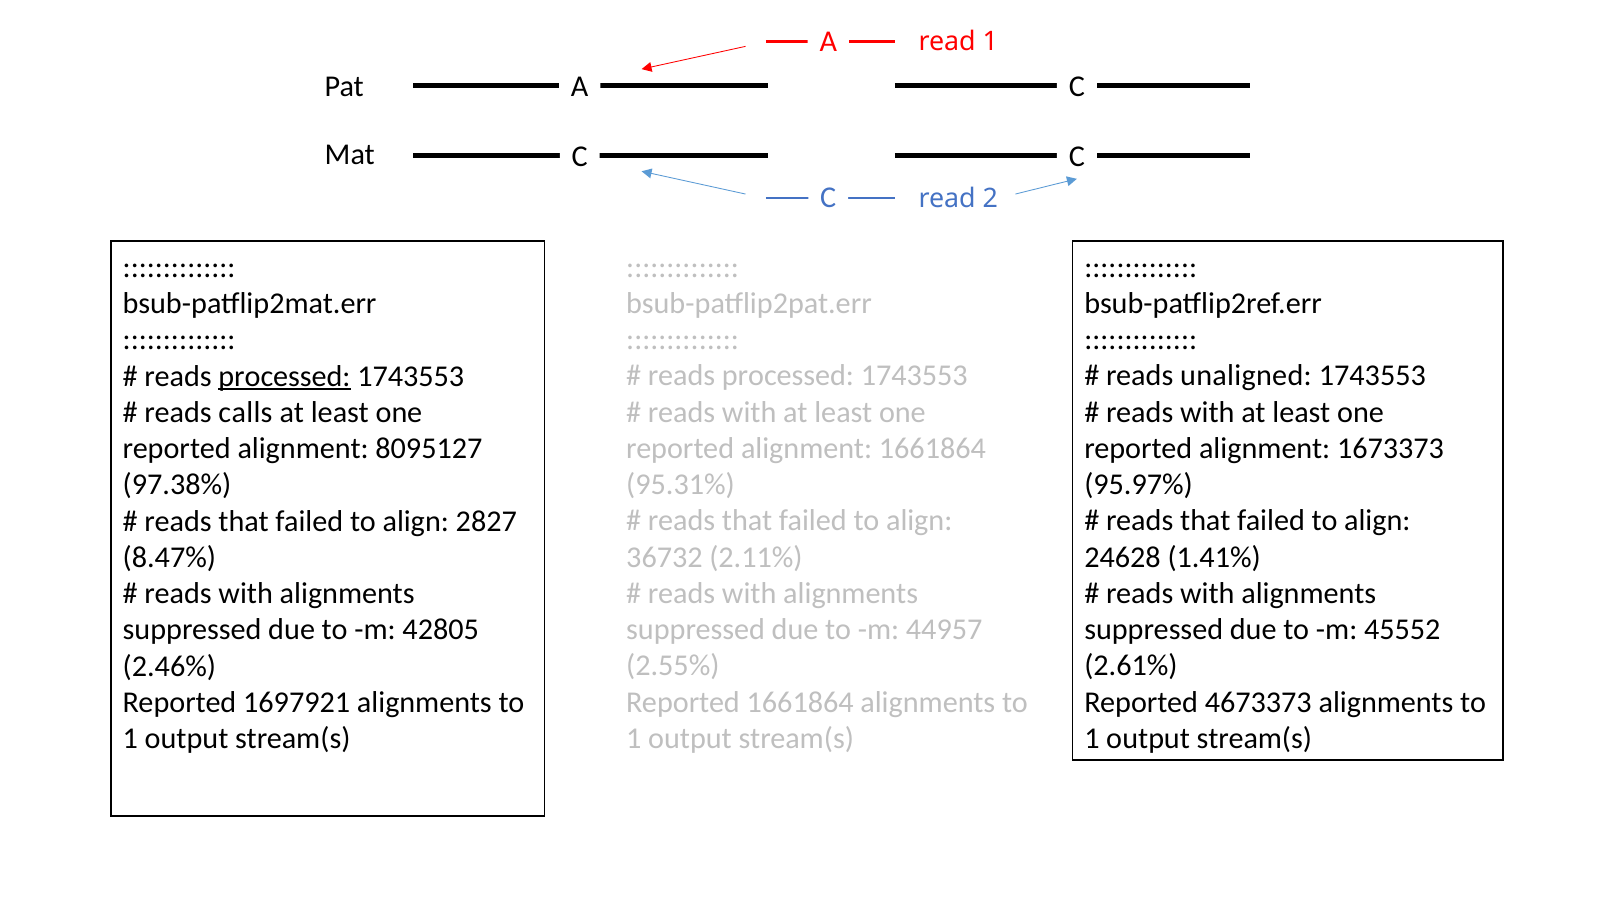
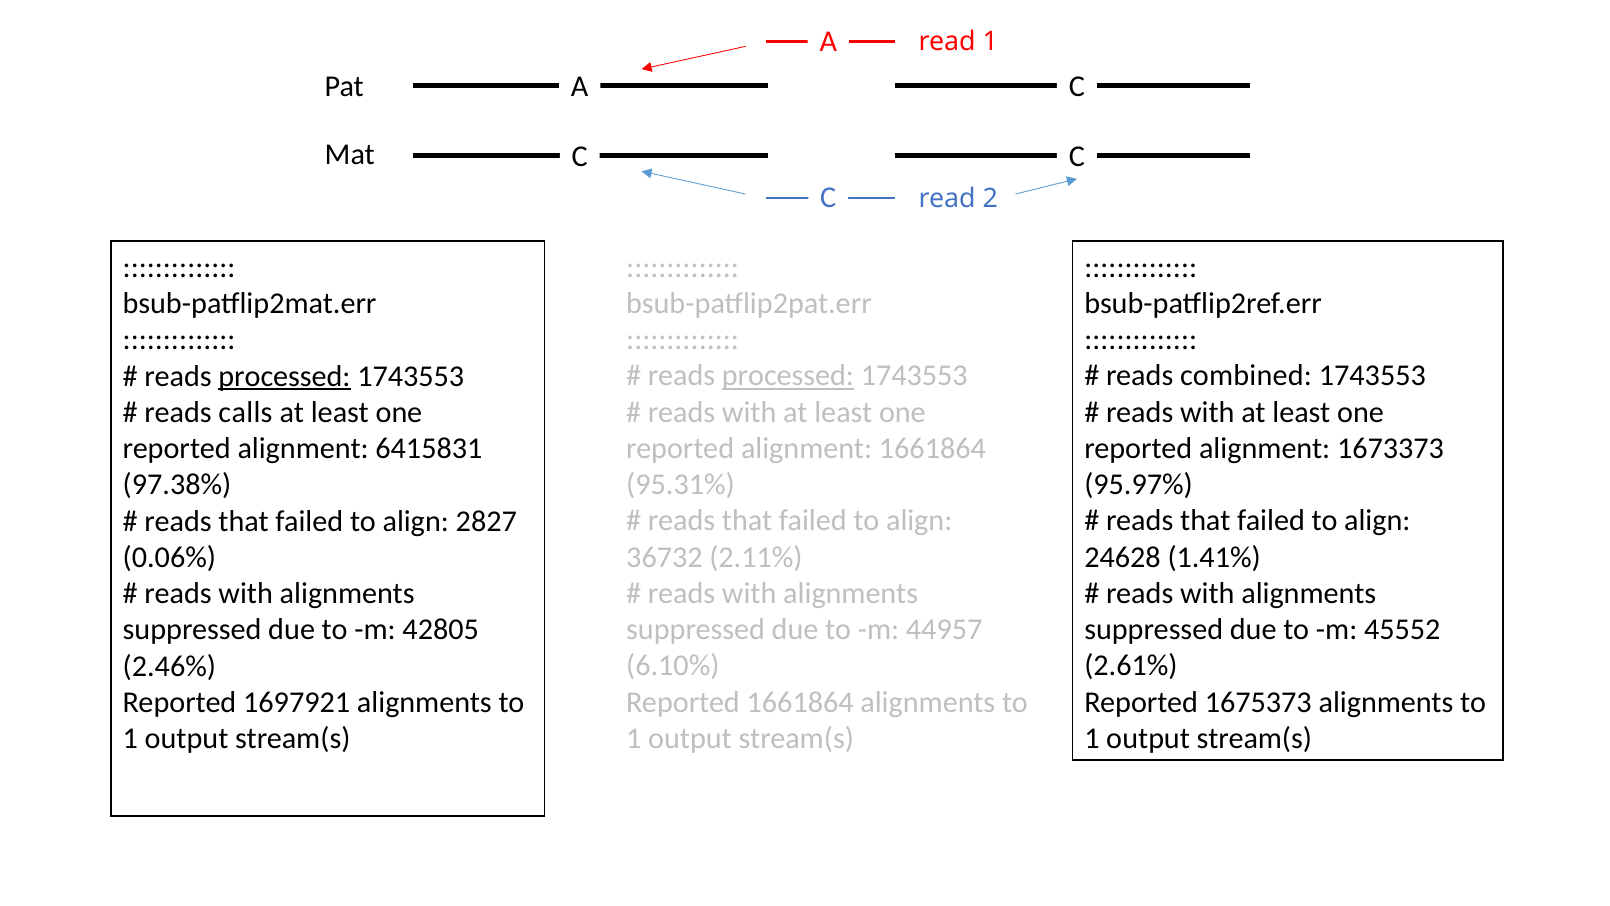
processed at (788, 376) underline: none -> present
unaligned: unaligned -> combined
8095127: 8095127 -> 6415831
8.47%: 8.47% -> 0.06%
2.55%: 2.55% -> 6.10%
4673373: 4673373 -> 1675373
